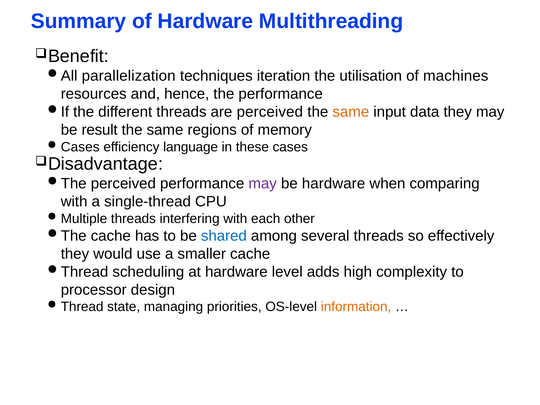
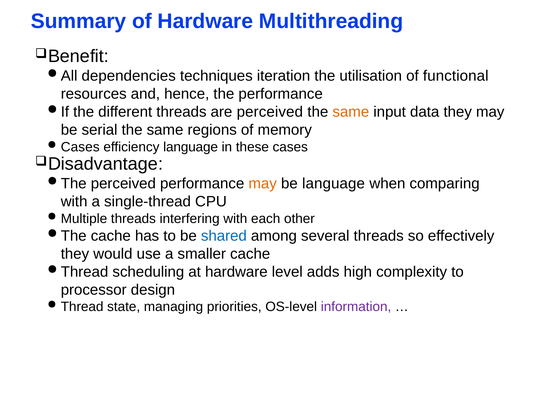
parallelization: parallelization -> dependencies
machines: machines -> functional
result: result -> serial
may at (263, 184) colour: purple -> orange
be hardware: hardware -> language
information colour: orange -> purple
